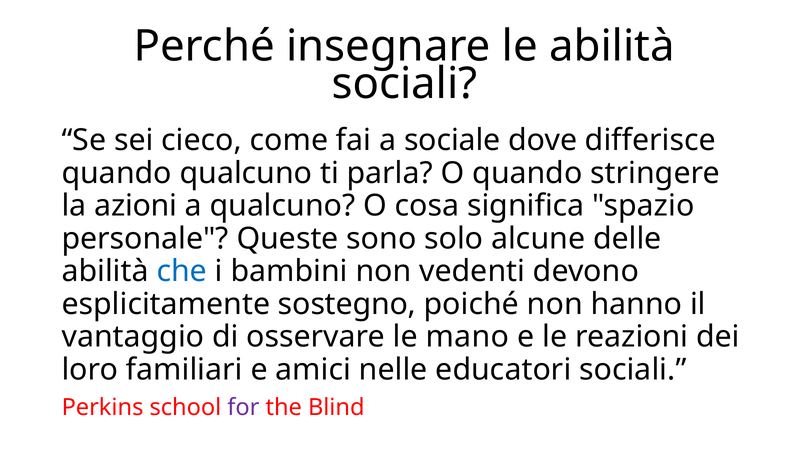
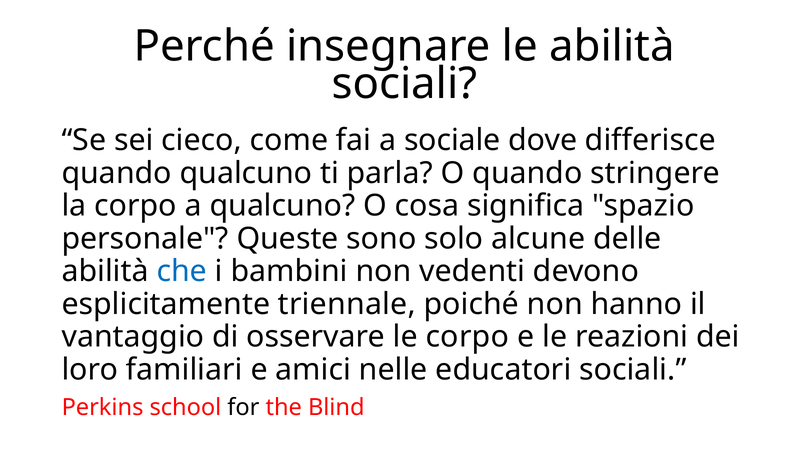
la azioni: azioni -> corpo
sostegno: sostegno -> triennale
le mano: mano -> corpo
for colour: purple -> black
